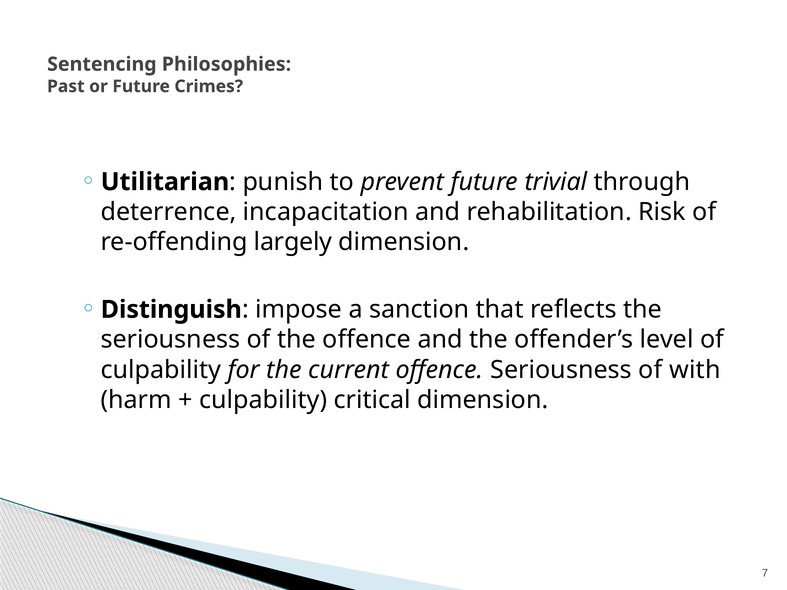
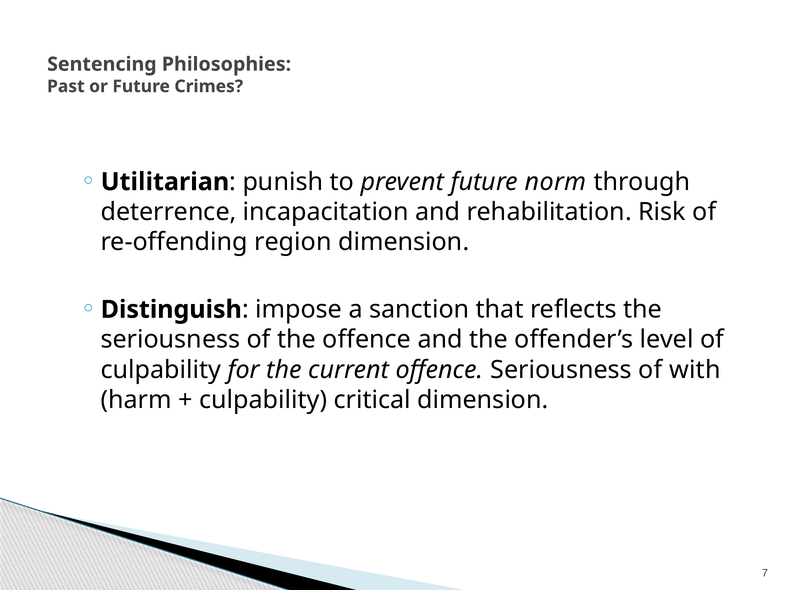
trivial: trivial -> norm
largely: largely -> region
